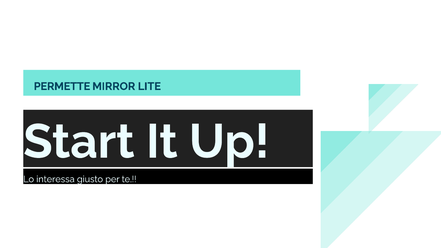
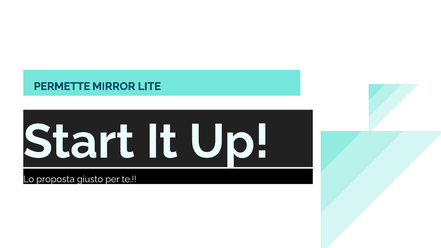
interessa: interessa -> proposta
